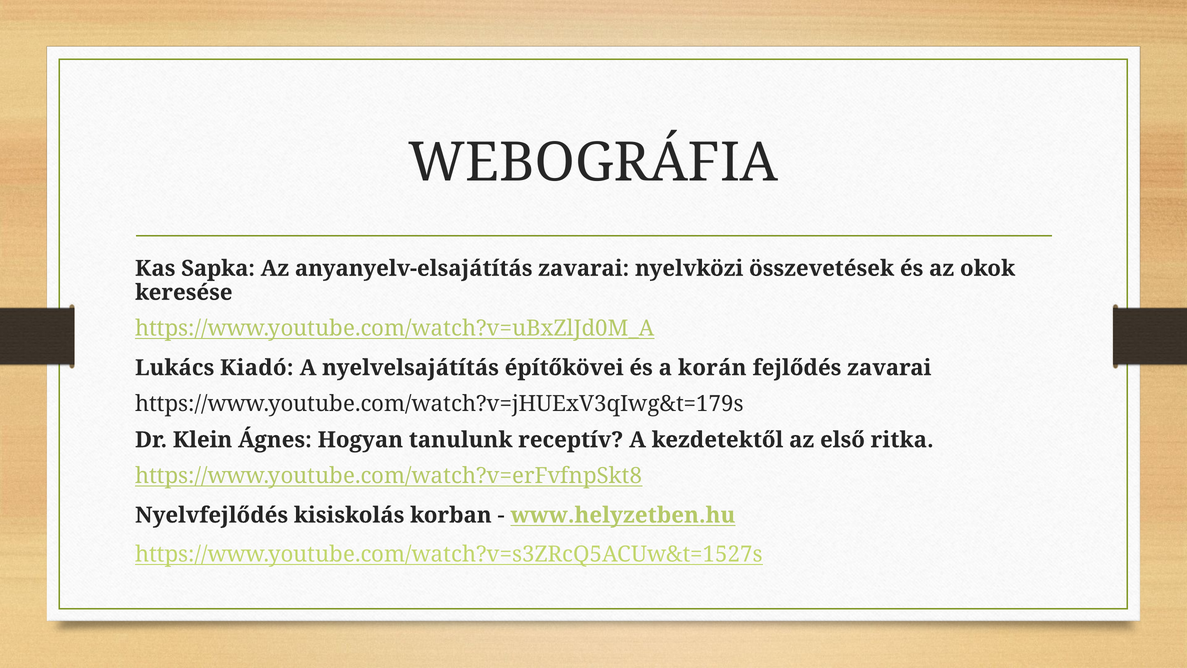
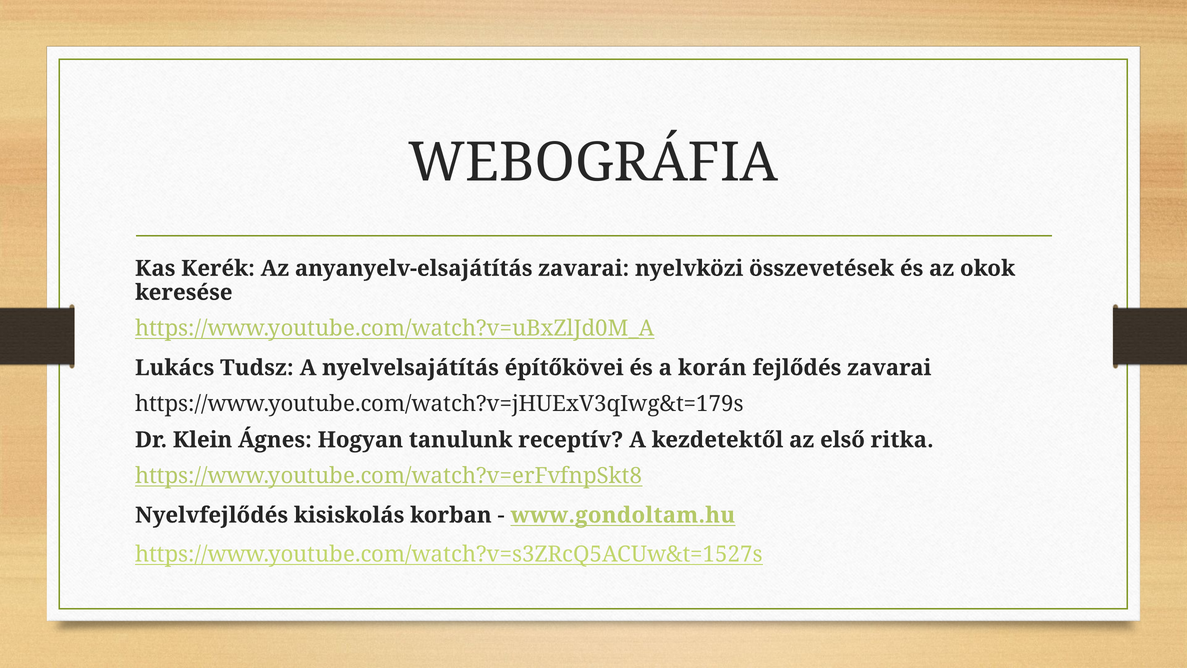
Sapka: Sapka -> Kerék
Kiadó: Kiadó -> Tudsz
www.helyzetben.hu: www.helyzetben.hu -> www.gondoltam.hu
